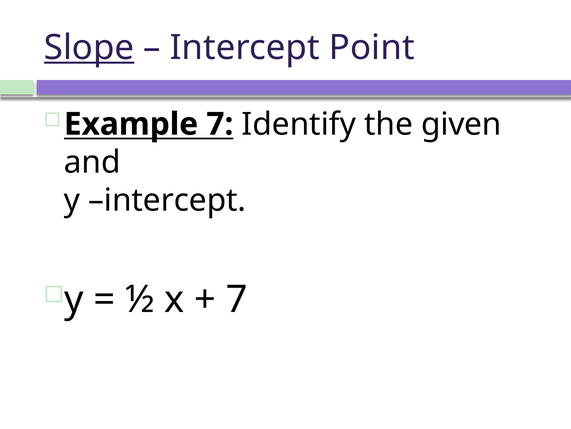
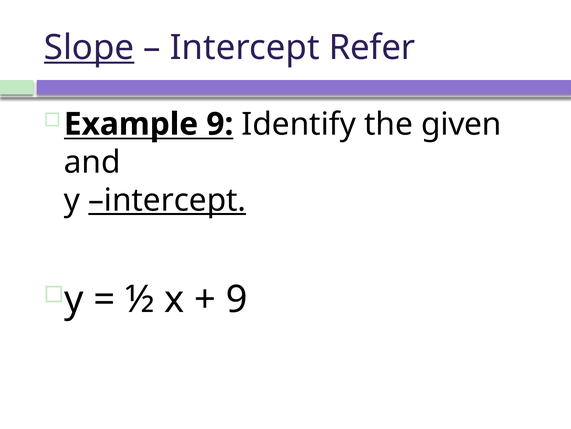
Point: Point -> Refer
Example 7: 7 -> 9
intercept at (167, 200) underline: none -> present
7 at (237, 299): 7 -> 9
